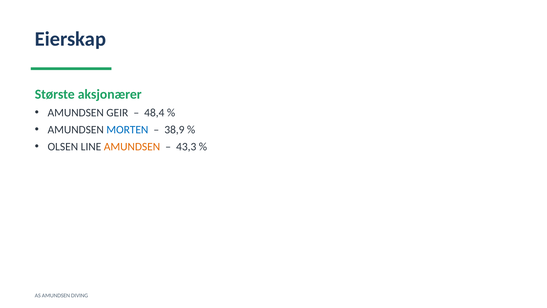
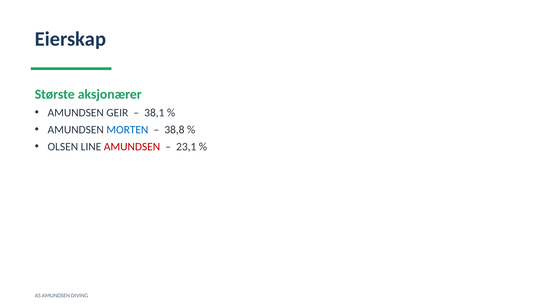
48,4: 48,4 -> 38,1
38,9: 38,9 -> 38,8
AMUNDSEN at (132, 147) colour: orange -> red
43,3: 43,3 -> 23,1
